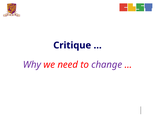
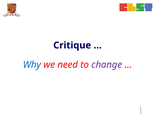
Why colour: purple -> blue
